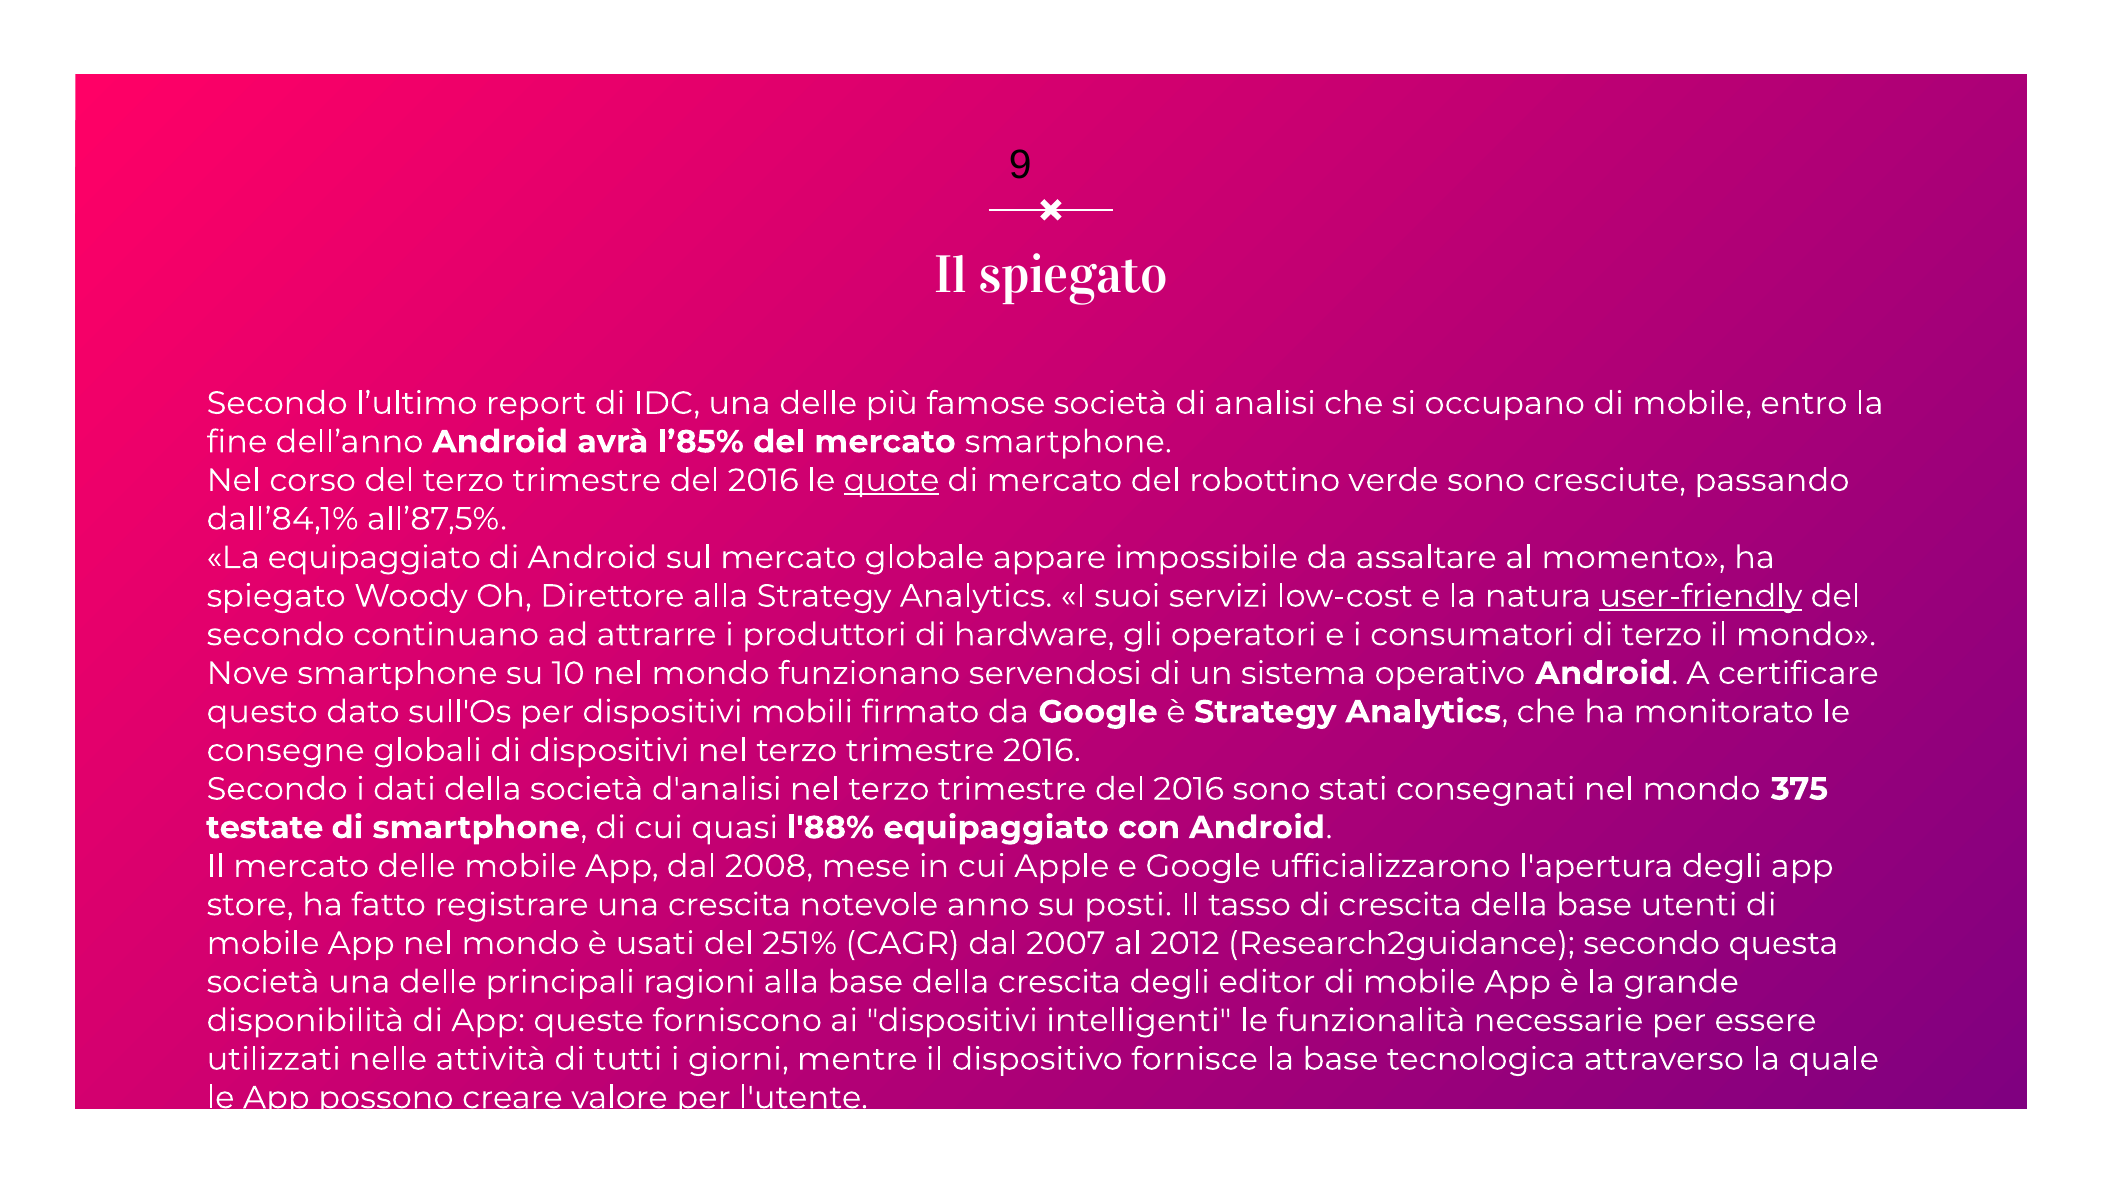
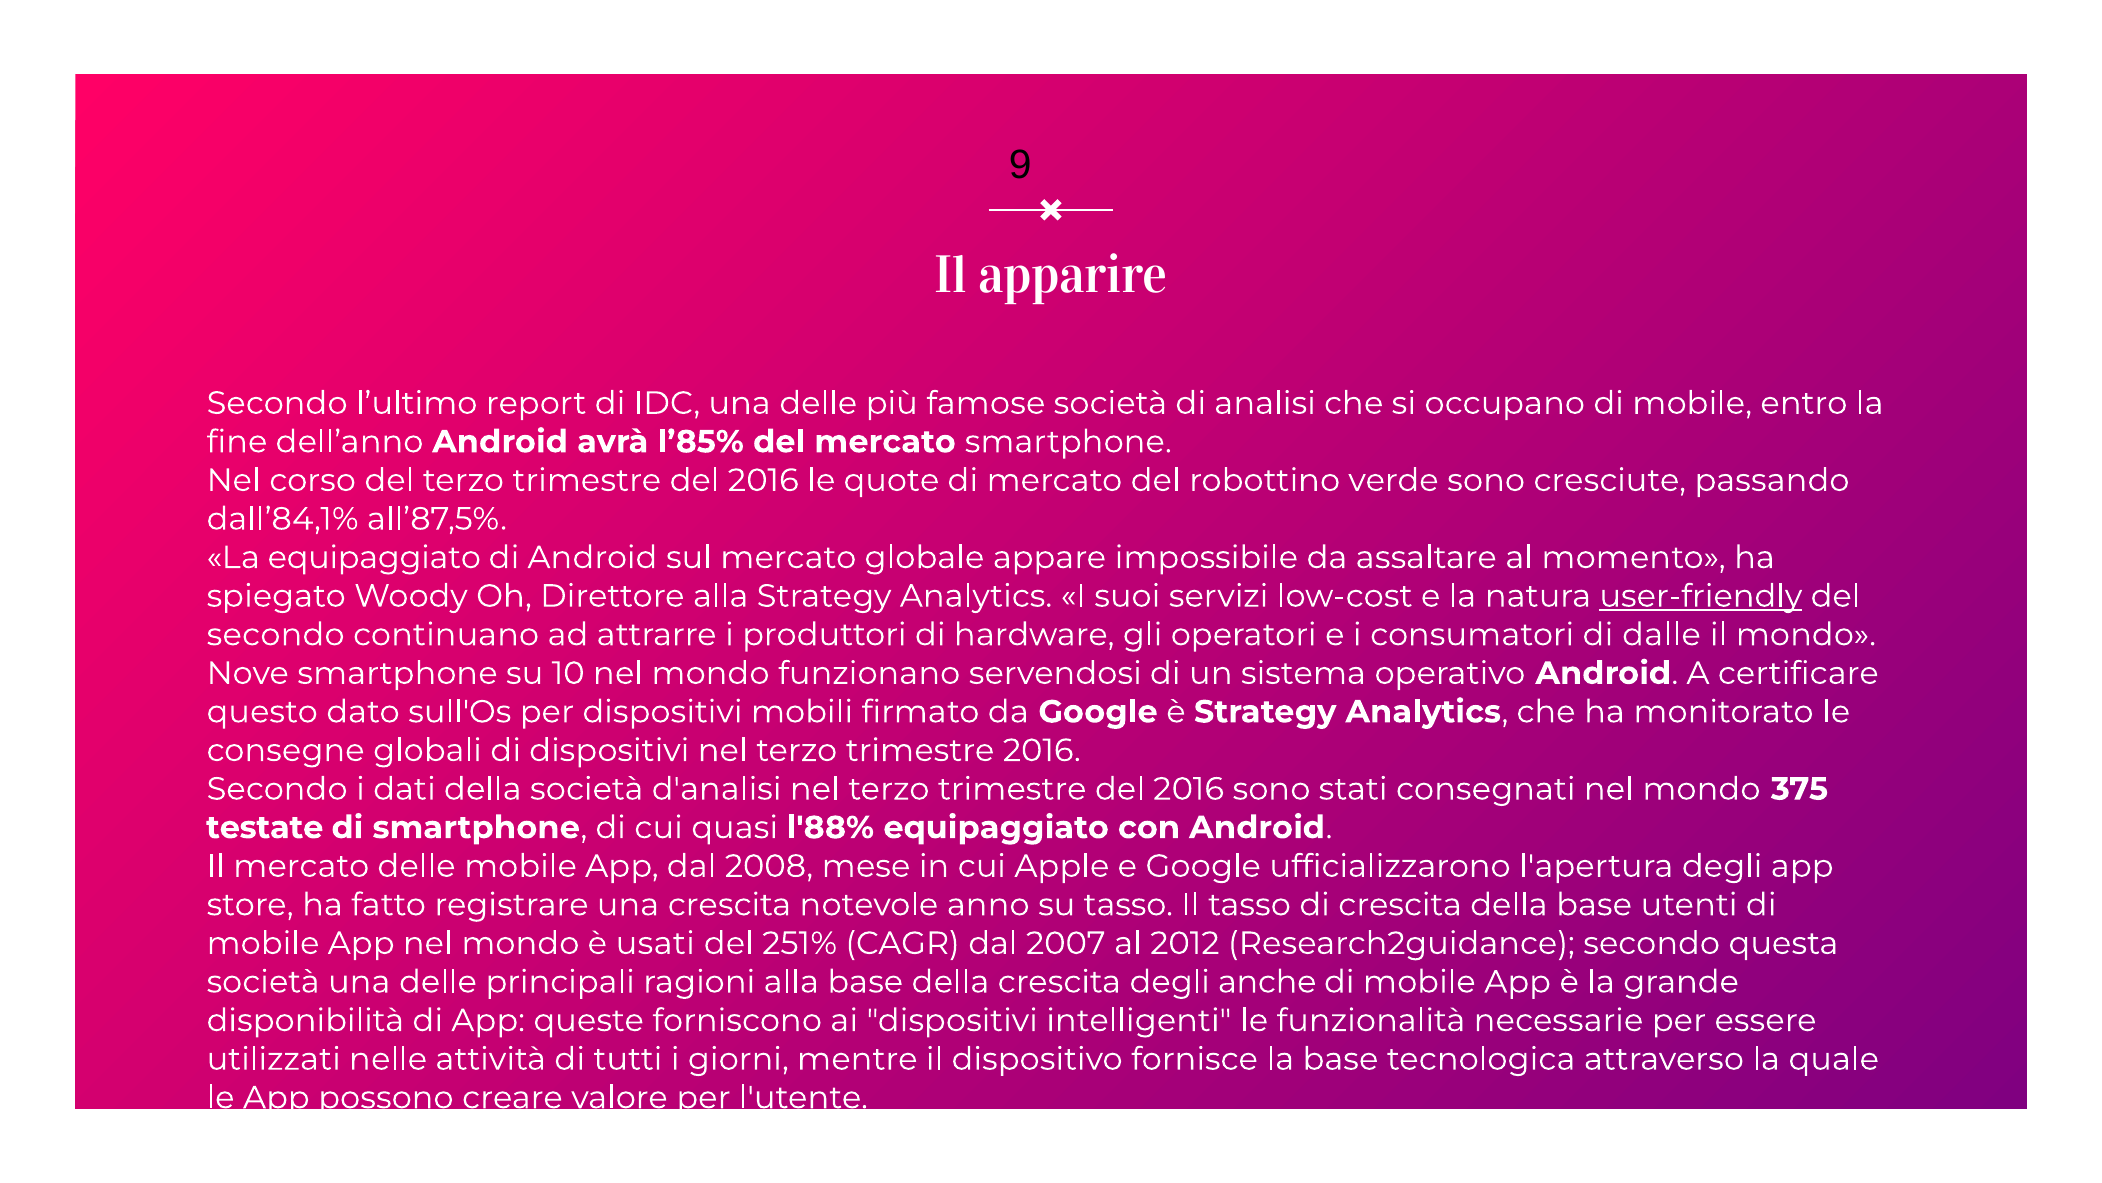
Il spiegato: spiegato -> apparire
quote underline: present -> none
di terzo: terzo -> dalle
su posti: posti -> tasso
editor: editor -> anche
